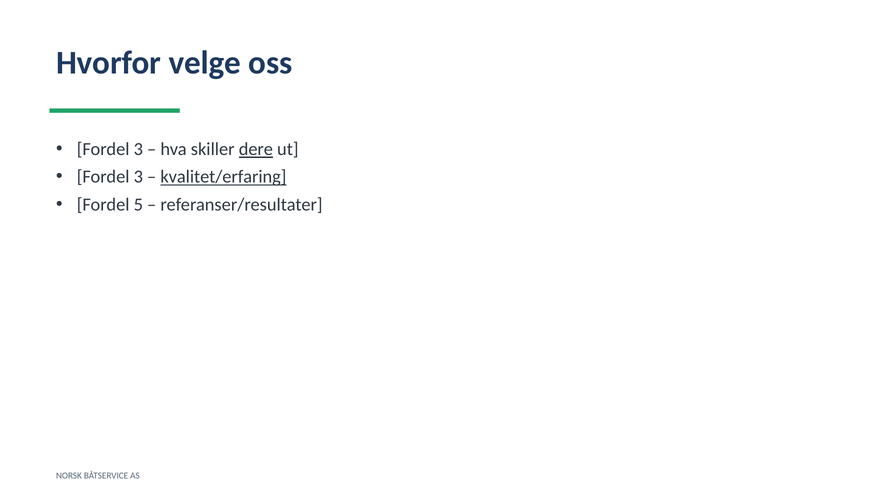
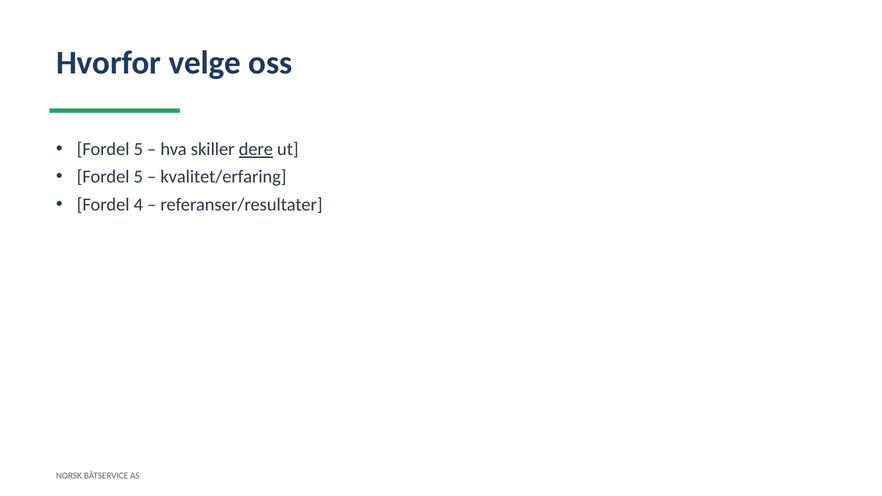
3 at (138, 149): 3 -> 5
3 at (138, 177): 3 -> 5
kvalitet/erfaring underline: present -> none
5: 5 -> 4
